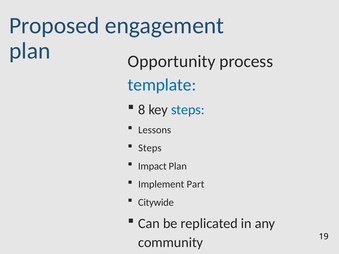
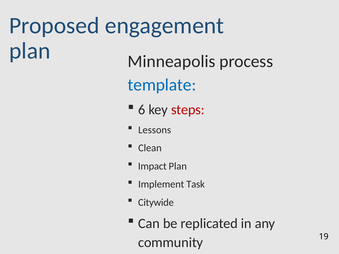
Opportunity: Opportunity -> Minneapolis
8: 8 -> 6
steps at (188, 110) colour: blue -> red
Steps at (150, 148): Steps -> Clean
Part: Part -> Task
